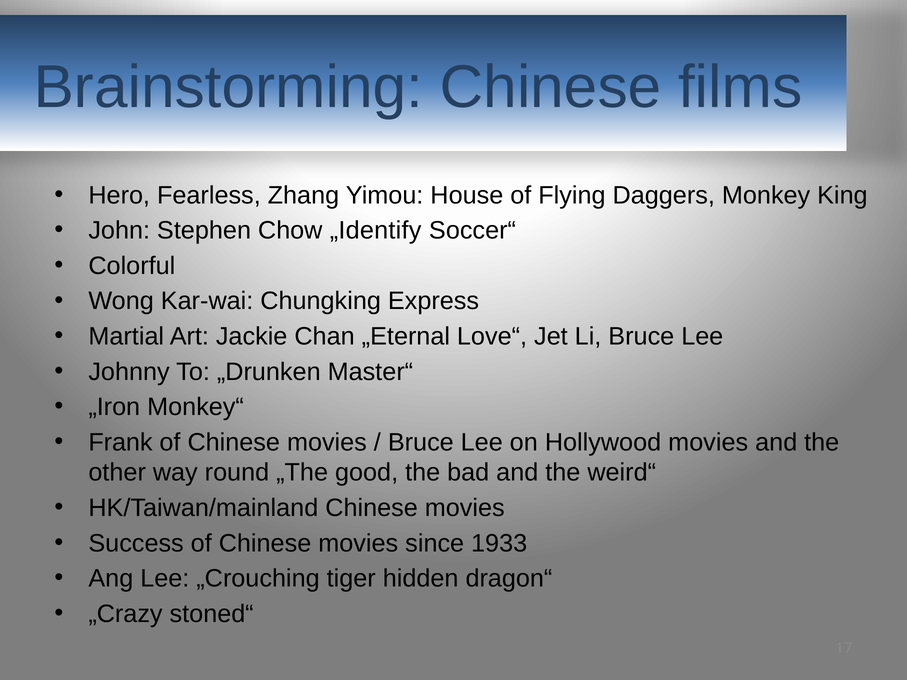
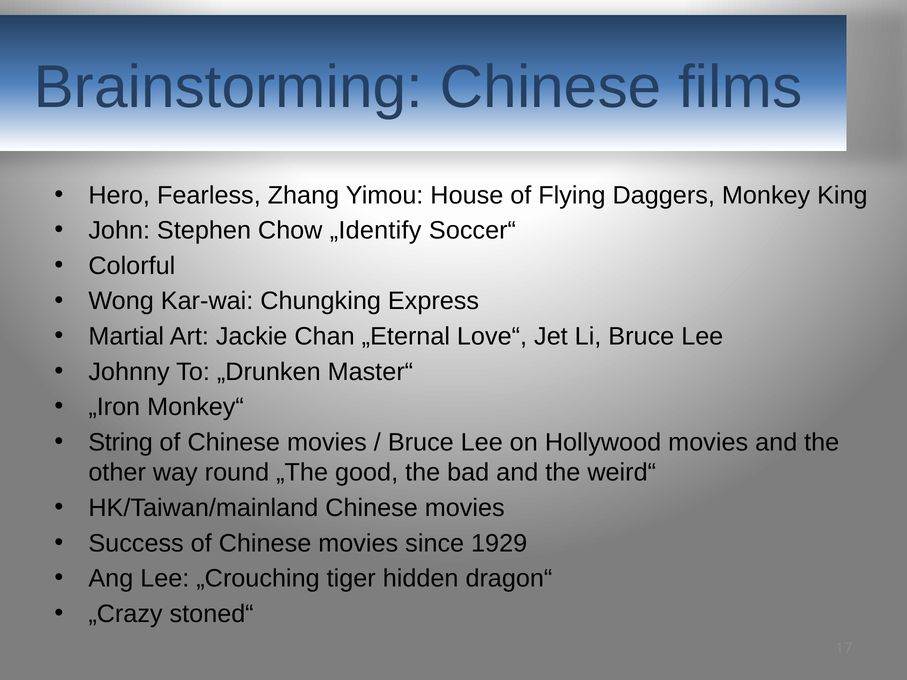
Frank: Frank -> String
1933: 1933 -> 1929
